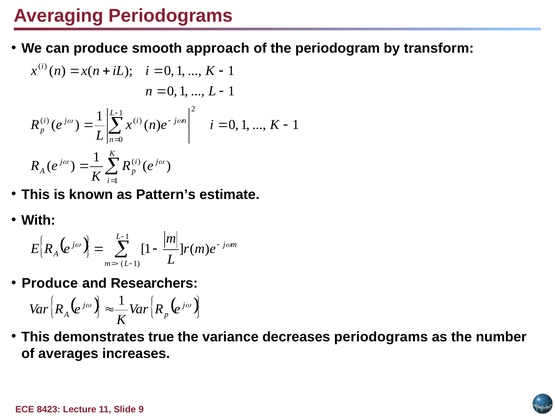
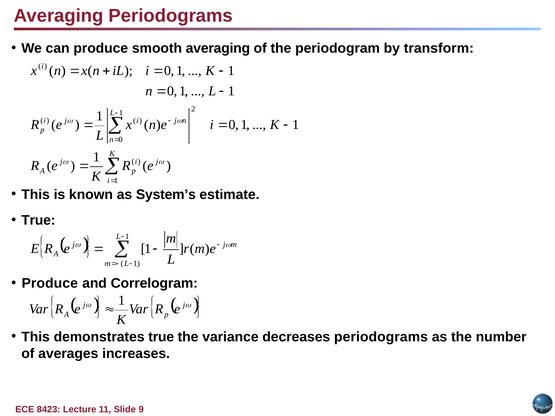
smooth approach: approach -> averaging
Pattern’s: Pattern’s -> System’s
With at (38, 220): With -> True
Researchers: Researchers -> Correlogram
